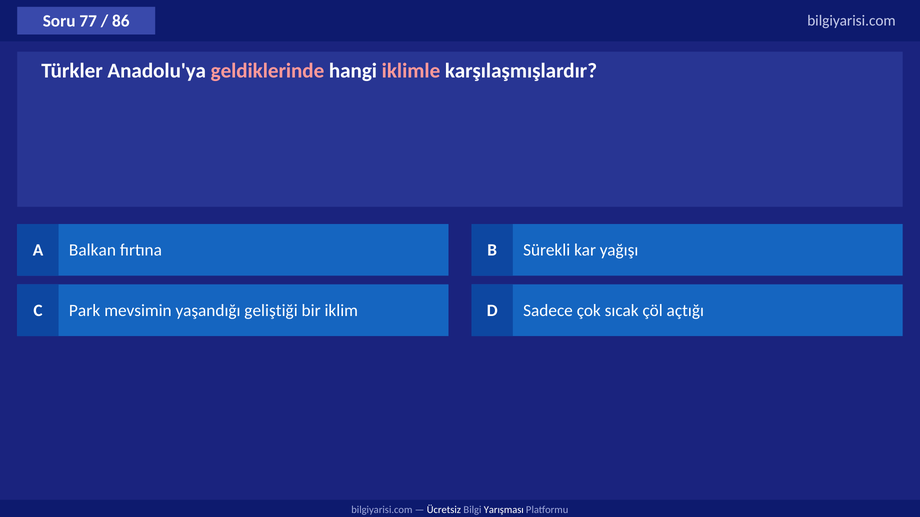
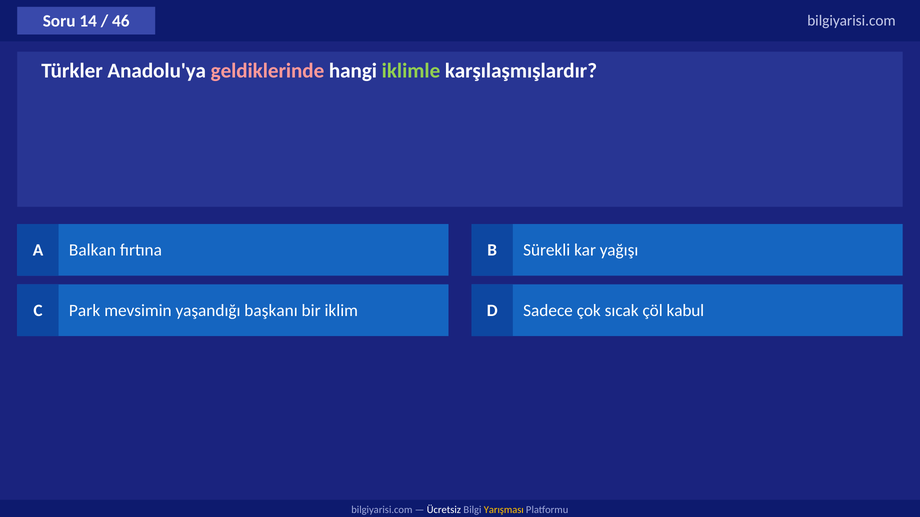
77: 77 -> 14
86: 86 -> 46
iklimle colour: pink -> light green
geliştiği: geliştiği -> başkanı
açtığı: açtığı -> kabul
Yarışması colour: white -> yellow
